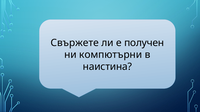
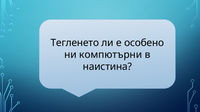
Свържете: Свържете -> Тегленето
получен: получен -> особено
